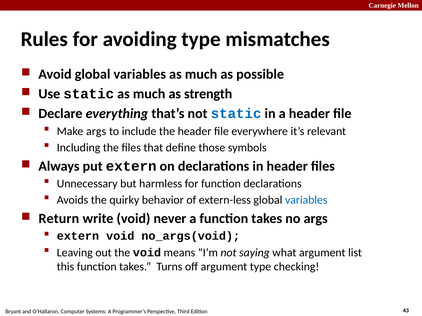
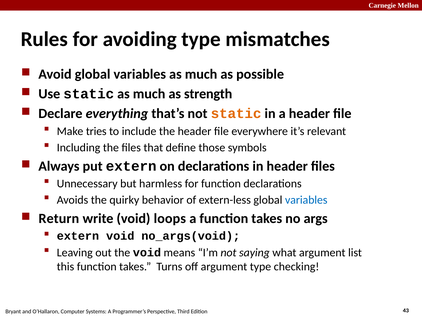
static at (236, 114) colour: blue -> orange
Make args: args -> tries
never: never -> loops
